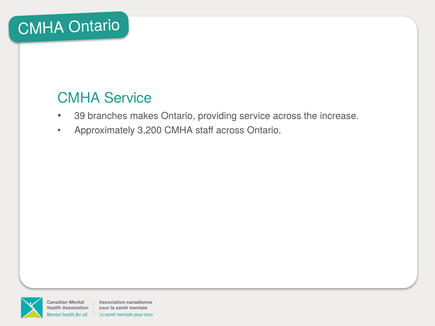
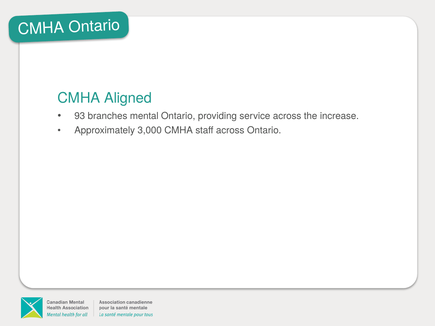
CMHA Service: Service -> Aligned
39: 39 -> 93
makes: makes -> mental
3,200: 3,200 -> 3,000
